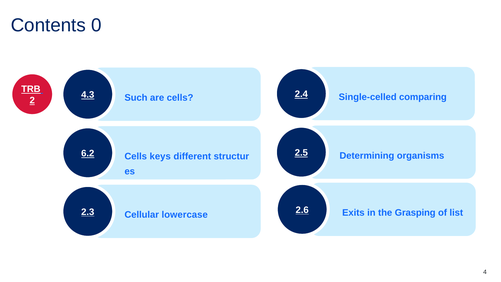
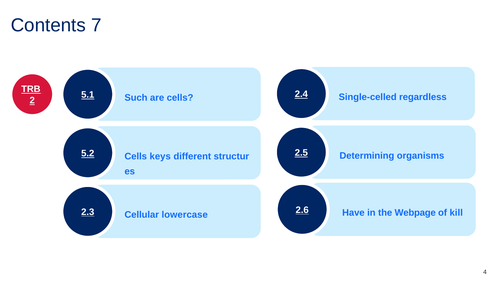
0: 0 -> 7
4.3: 4.3 -> 5.1
comparing: comparing -> regardless
6.2: 6.2 -> 5.2
Exits: Exits -> Have
Grasping: Grasping -> Webpage
list: list -> kill
